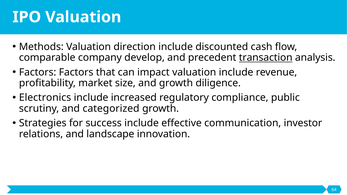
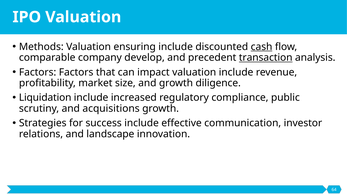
direction: direction -> ensuring
cash underline: none -> present
Electronics: Electronics -> Liquidation
categorized: categorized -> acquisitions
